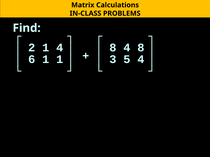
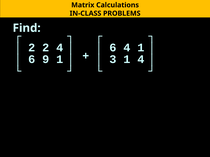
2 1: 1 -> 2
8 at (113, 48): 8 -> 6
4 8: 8 -> 1
6 1: 1 -> 9
3 5: 5 -> 1
